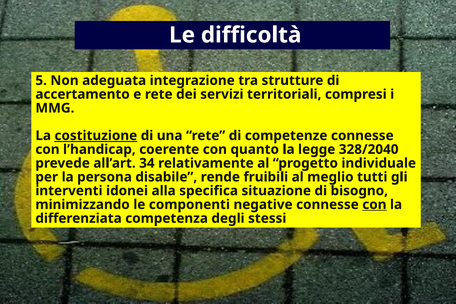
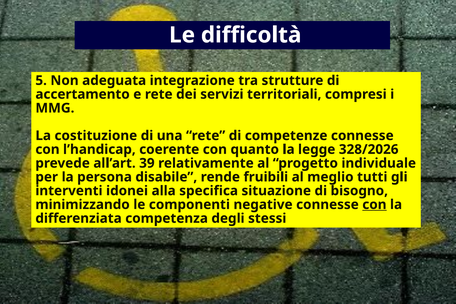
costituzione underline: present -> none
328/2040: 328/2040 -> 328/2026
34: 34 -> 39
